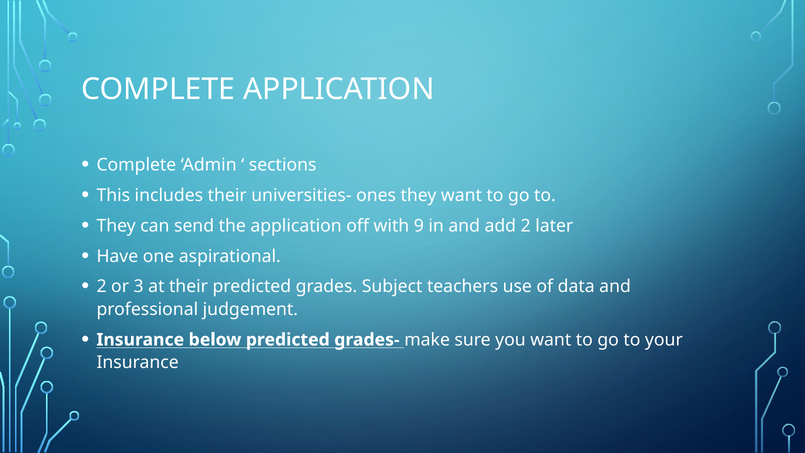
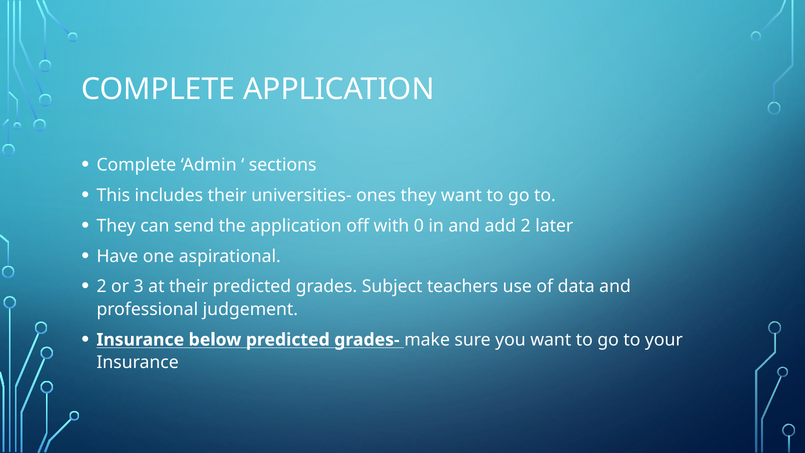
9: 9 -> 0
